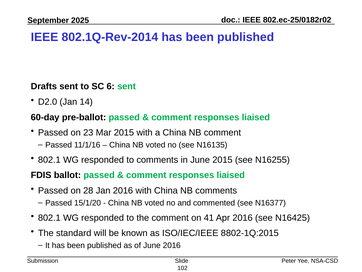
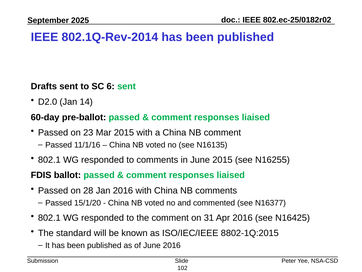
41: 41 -> 31
